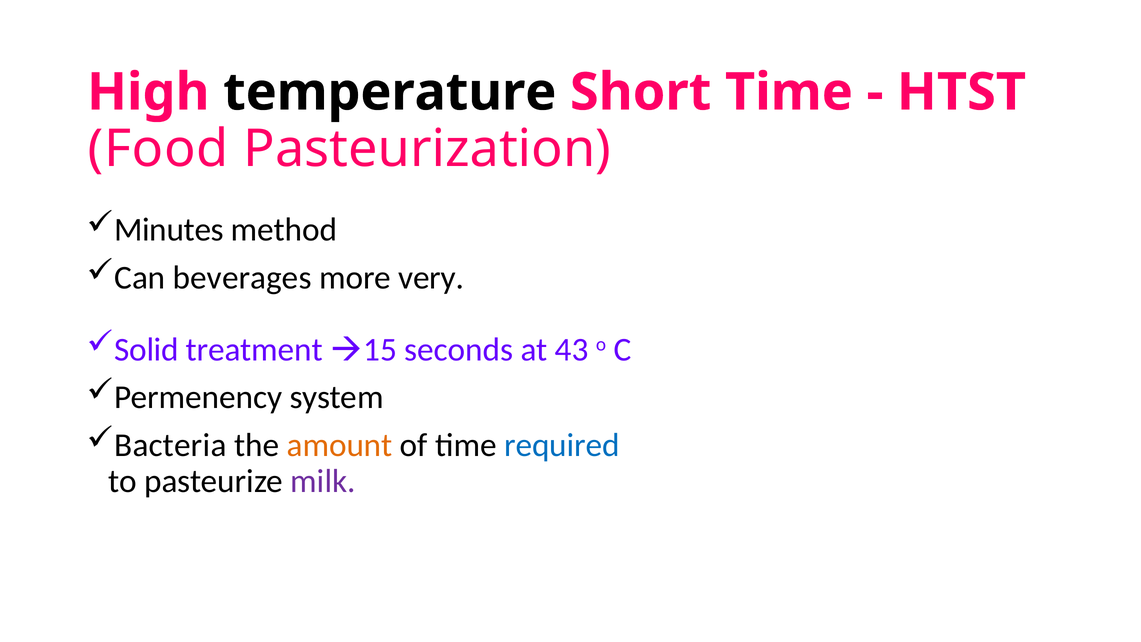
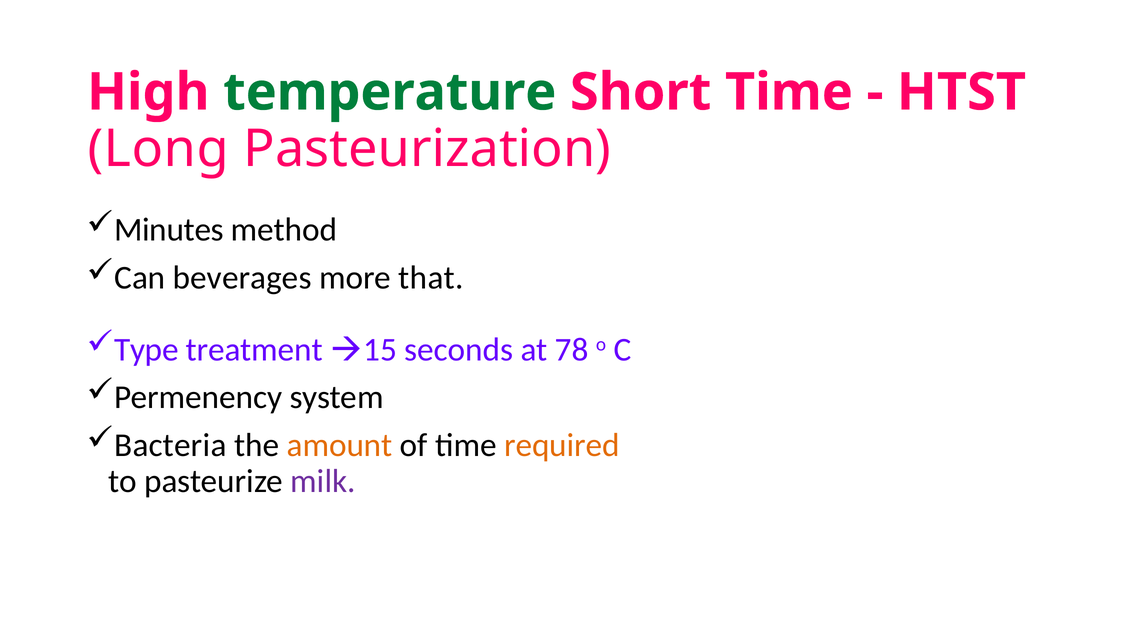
temperature colour: black -> green
Food: Food -> Long
very: very -> that
Solid: Solid -> Type
43: 43 -> 78
required colour: blue -> orange
